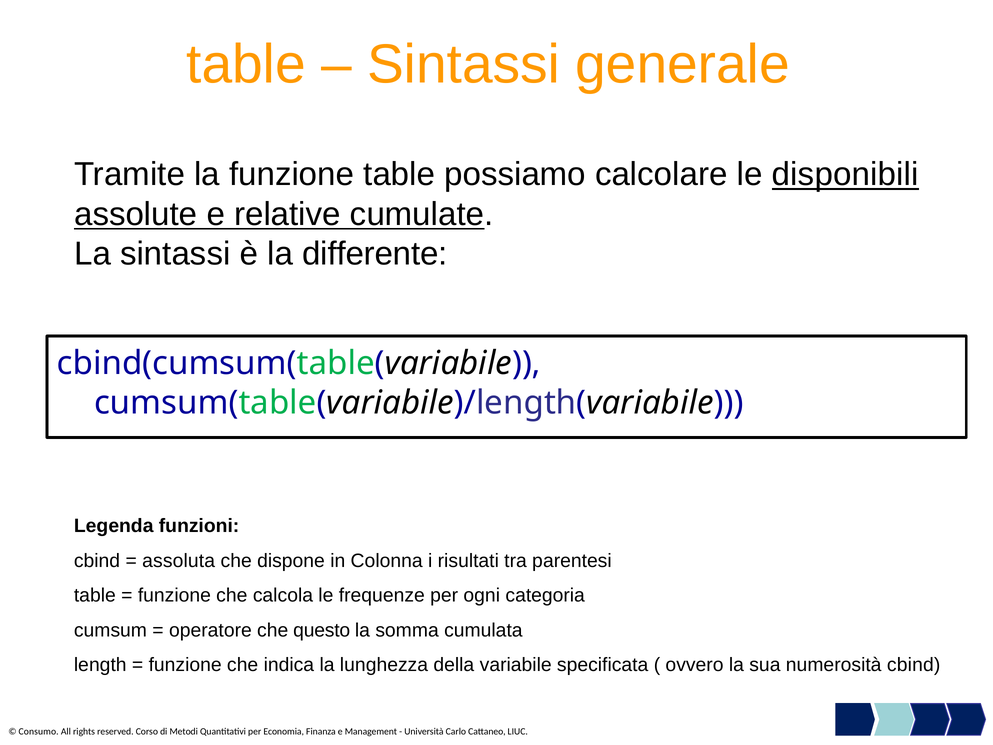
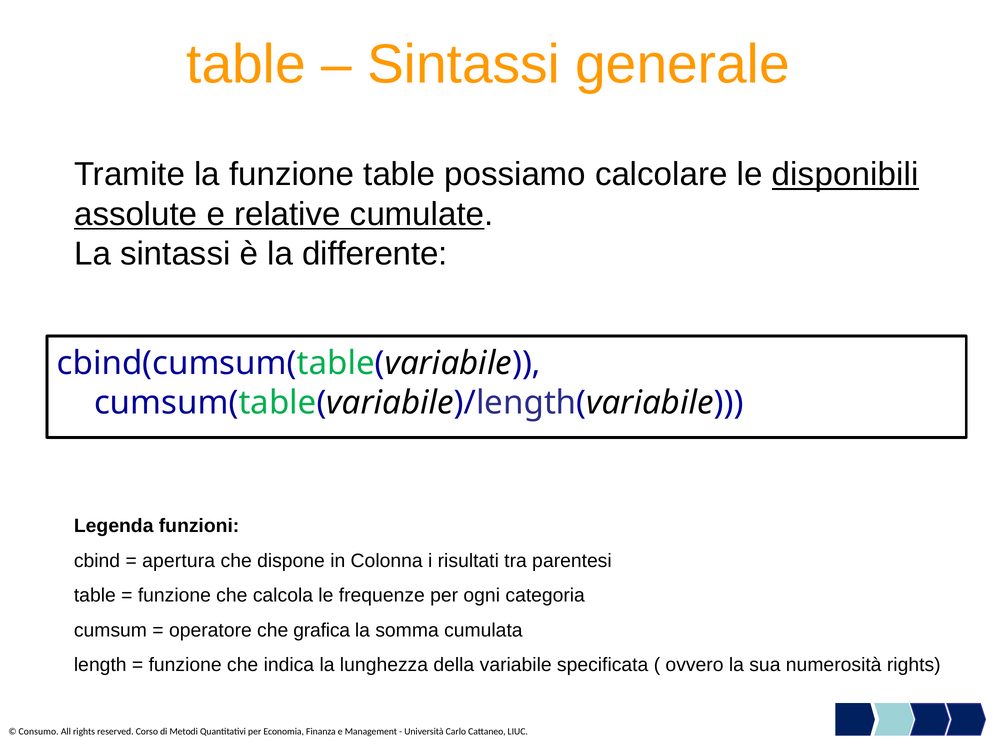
assoluta: assoluta -> apertura
questo: questo -> grafica
numerosità cbind: cbind -> rights
